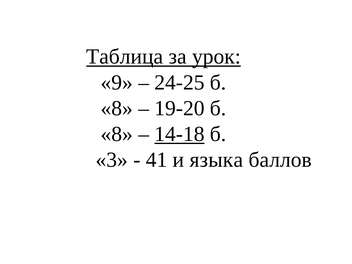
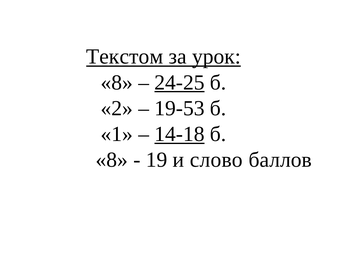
Таблица: Таблица -> Текстом
9 at (117, 82): 9 -> 8
24-25 underline: none -> present
8 at (117, 108): 8 -> 2
19-20: 19-20 -> 19-53
8 at (117, 134): 8 -> 1
3 at (112, 160): 3 -> 8
41: 41 -> 19
языка: языка -> слово
